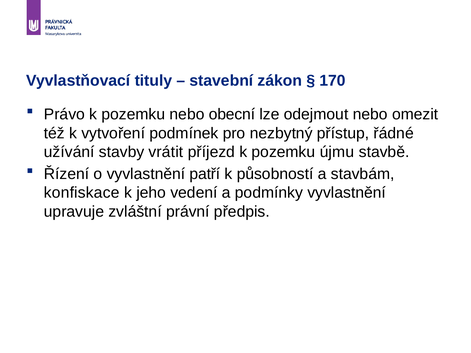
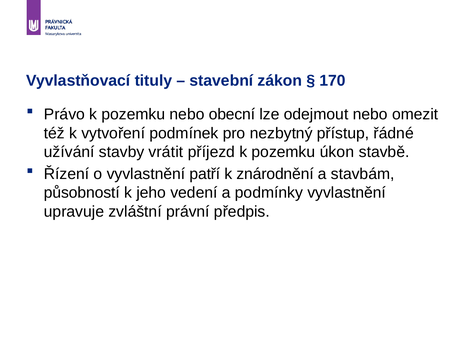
újmu: újmu -> úkon
působností: působností -> znárodnění
konfiskace: konfiskace -> působností
